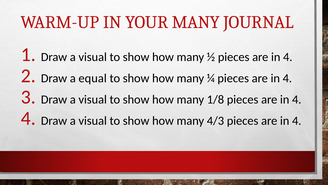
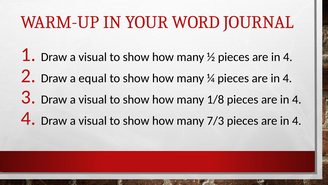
YOUR MANY: MANY -> WORD
4/3: 4/3 -> 7/3
